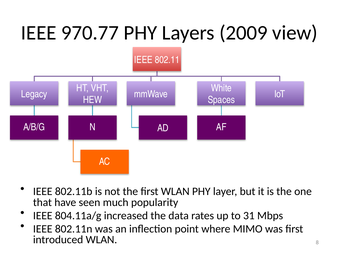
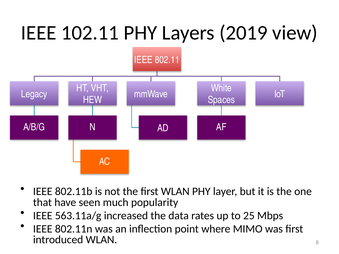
970.77: 970.77 -> 102.11
2009: 2009 -> 2019
804.11a/g: 804.11a/g -> 563.11a/g
31: 31 -> 25
